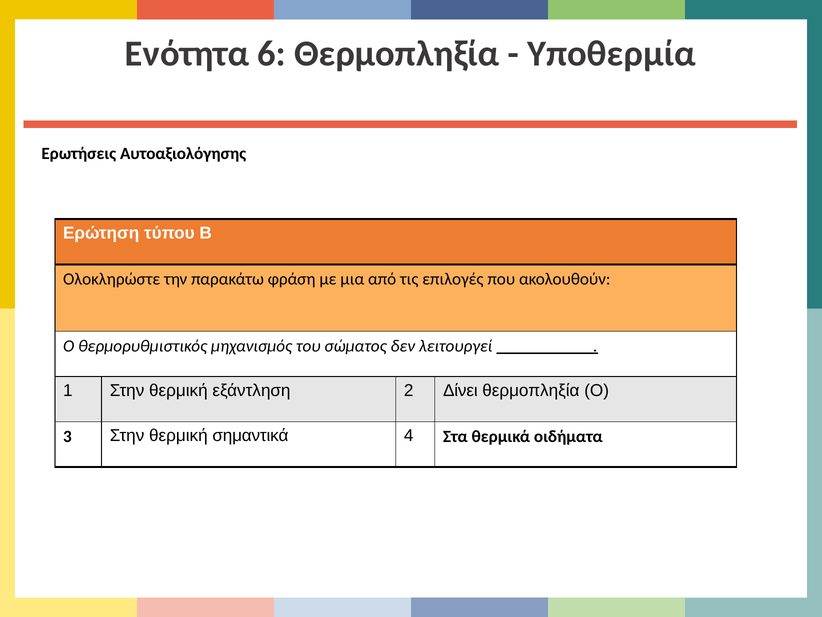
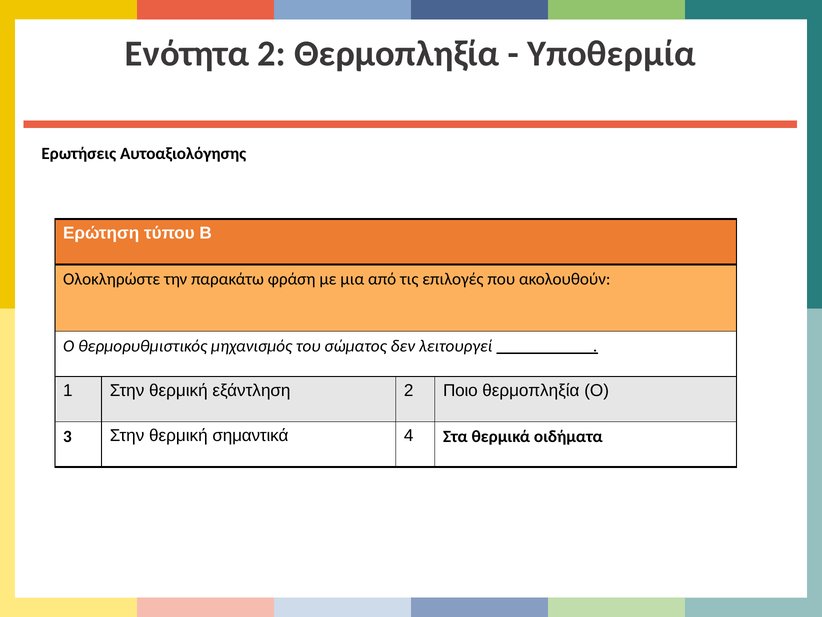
Ενότητα 6: 6 -> 2
Δίνει: Δίνει -> Ποιο
